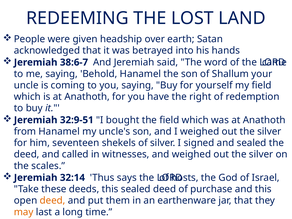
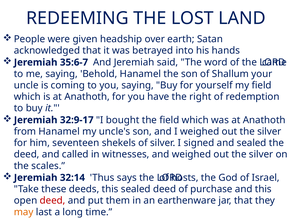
38:6-7: 38:6-7 -> 35:6-7
32:9-51: 32:9-51 -> 32:9-17
deed at (53, 201) colour: orange -> red
